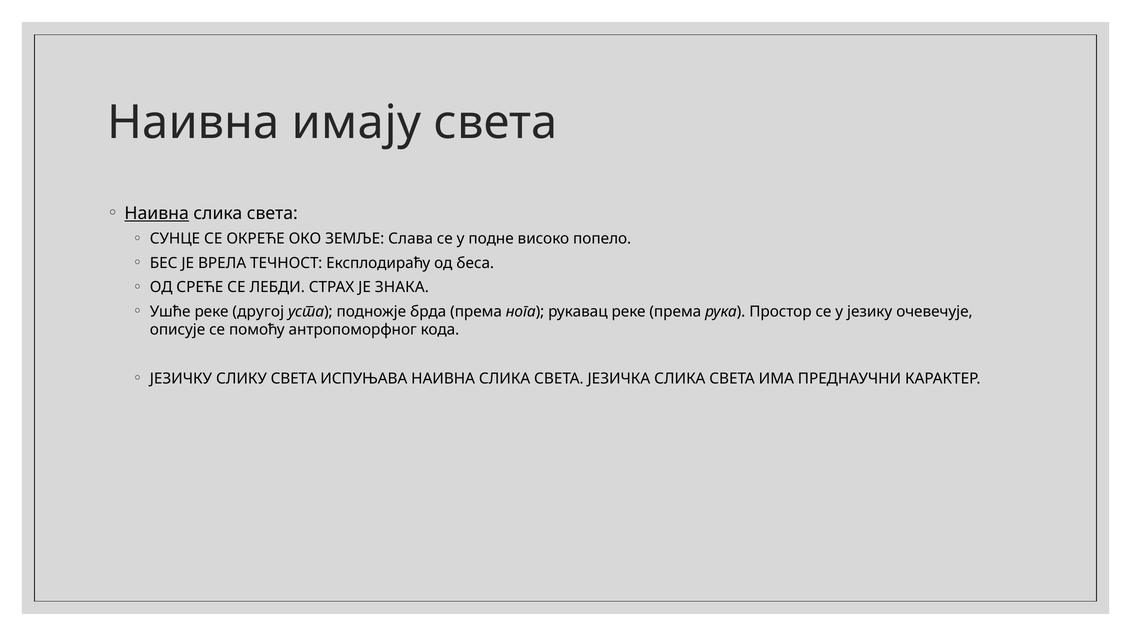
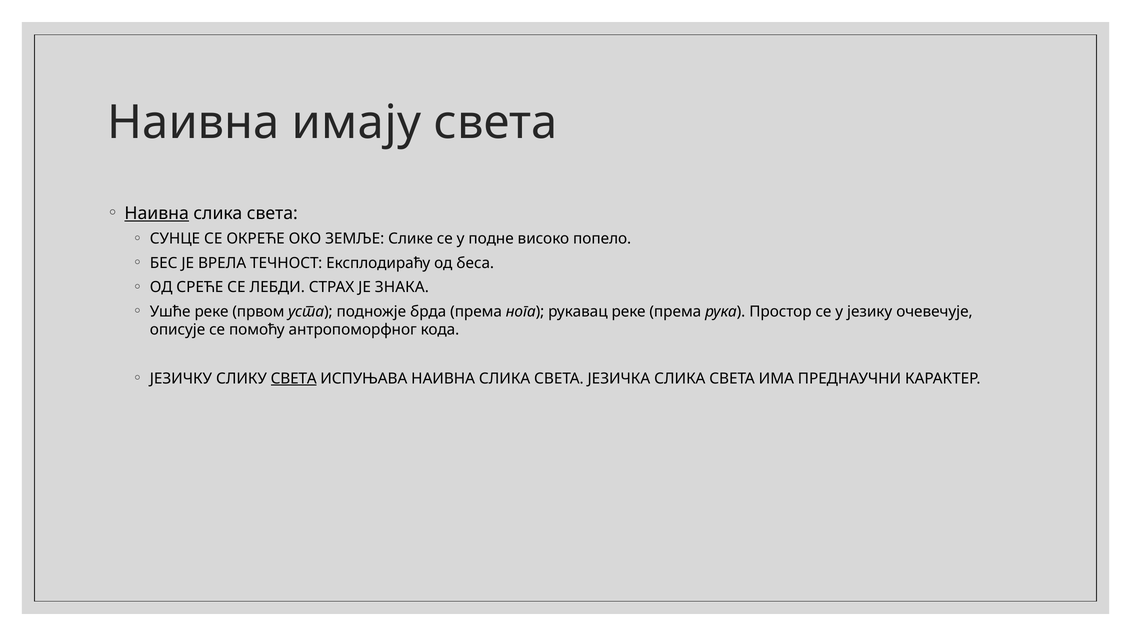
Слава: Слава -> Слике
другој: другој -> првом
СВЕТА at (294, 379) underline: none -> present
